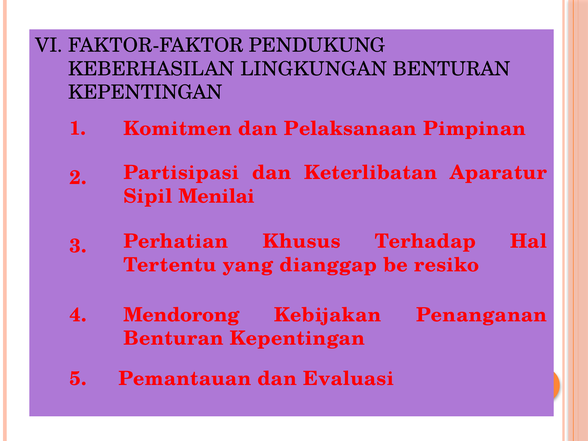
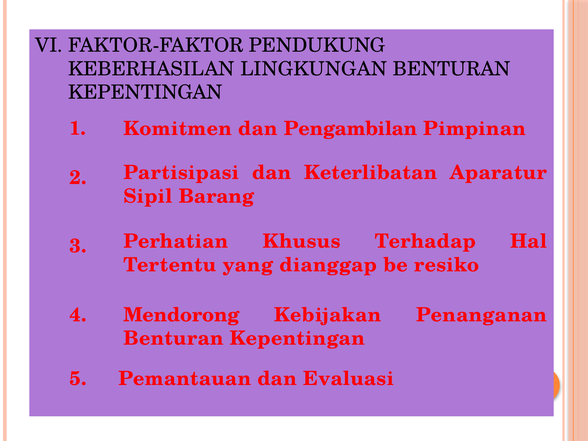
Pelaksanaan: Pelaksanaan -> Pengambilan
Menilai: Menilai -> Barang
